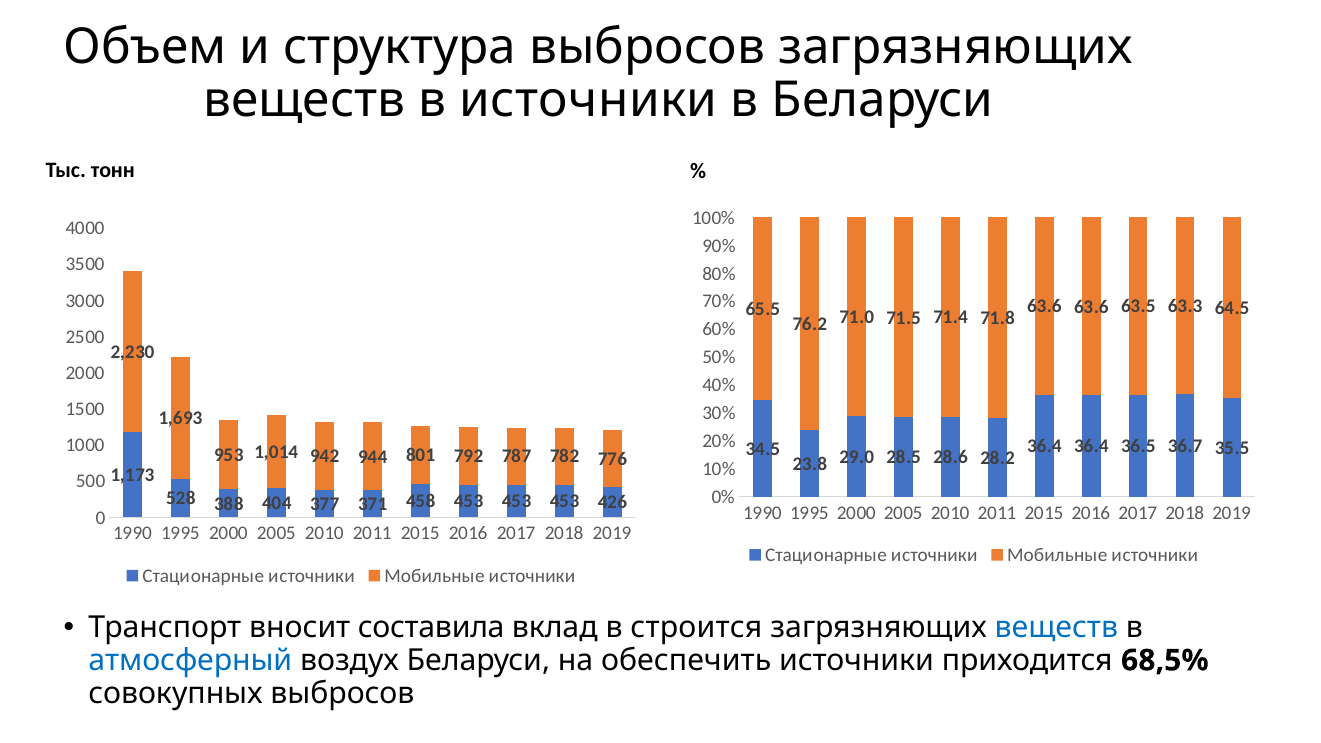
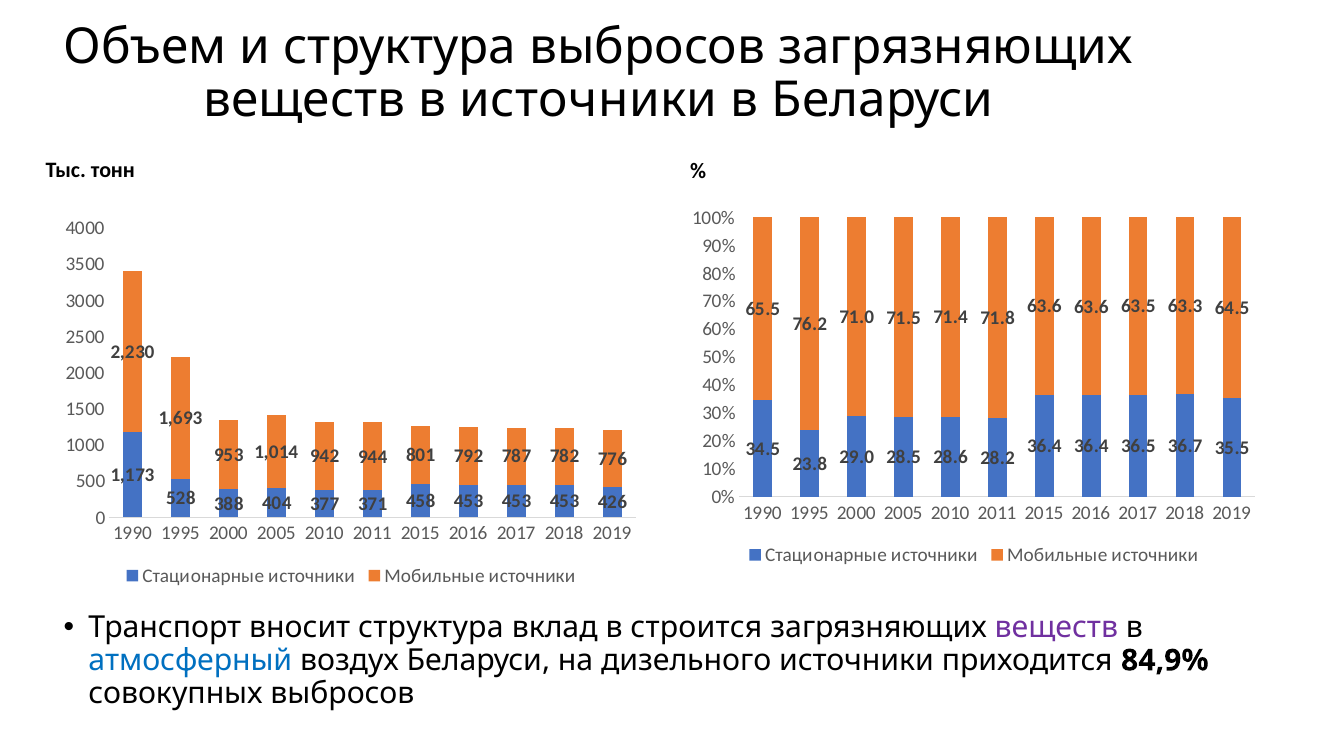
вносит составила: составила -> структура
веществ at (1056, 628) colour: blue -> purple
обеспечить: обеспечить -> дизельного
68,5%: 68,5% -> 84,9%
